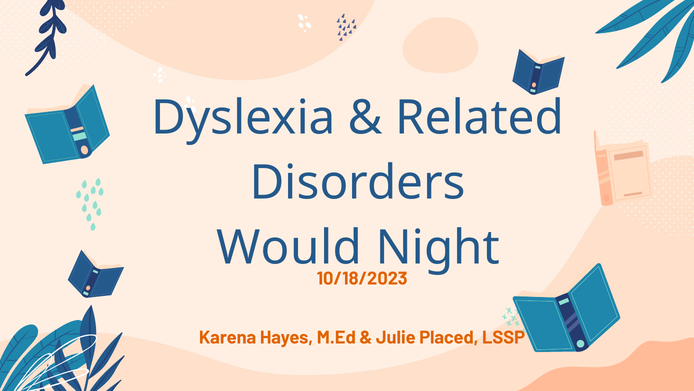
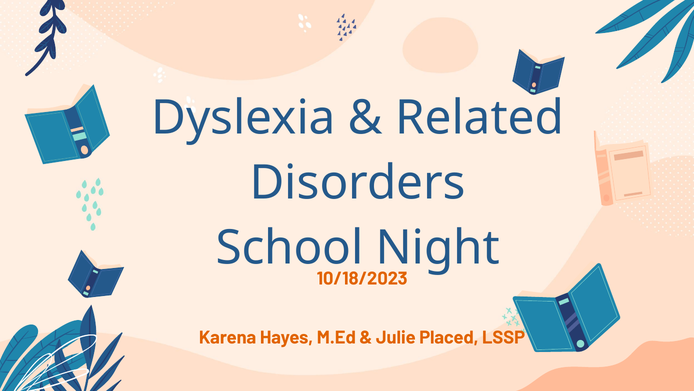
Would: Would -> School
